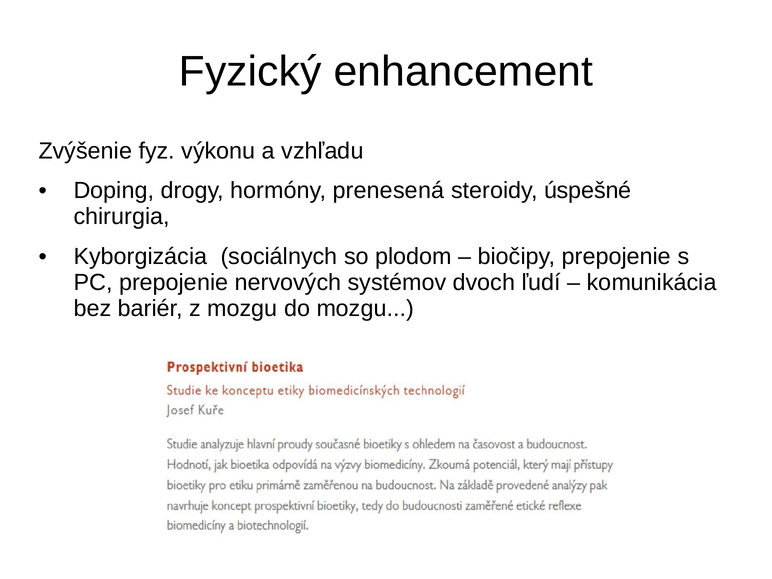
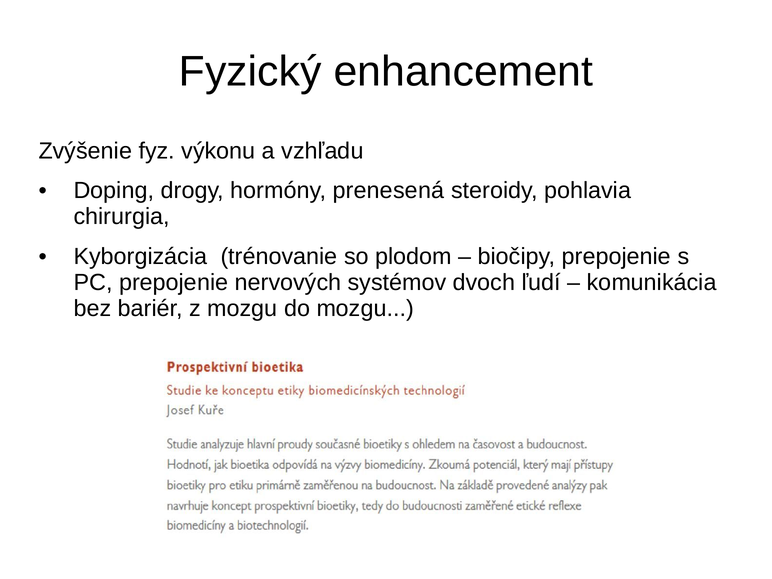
úspešné: úspešné -> pohlavia
sociálnych: sociálnych -> trénovanie
